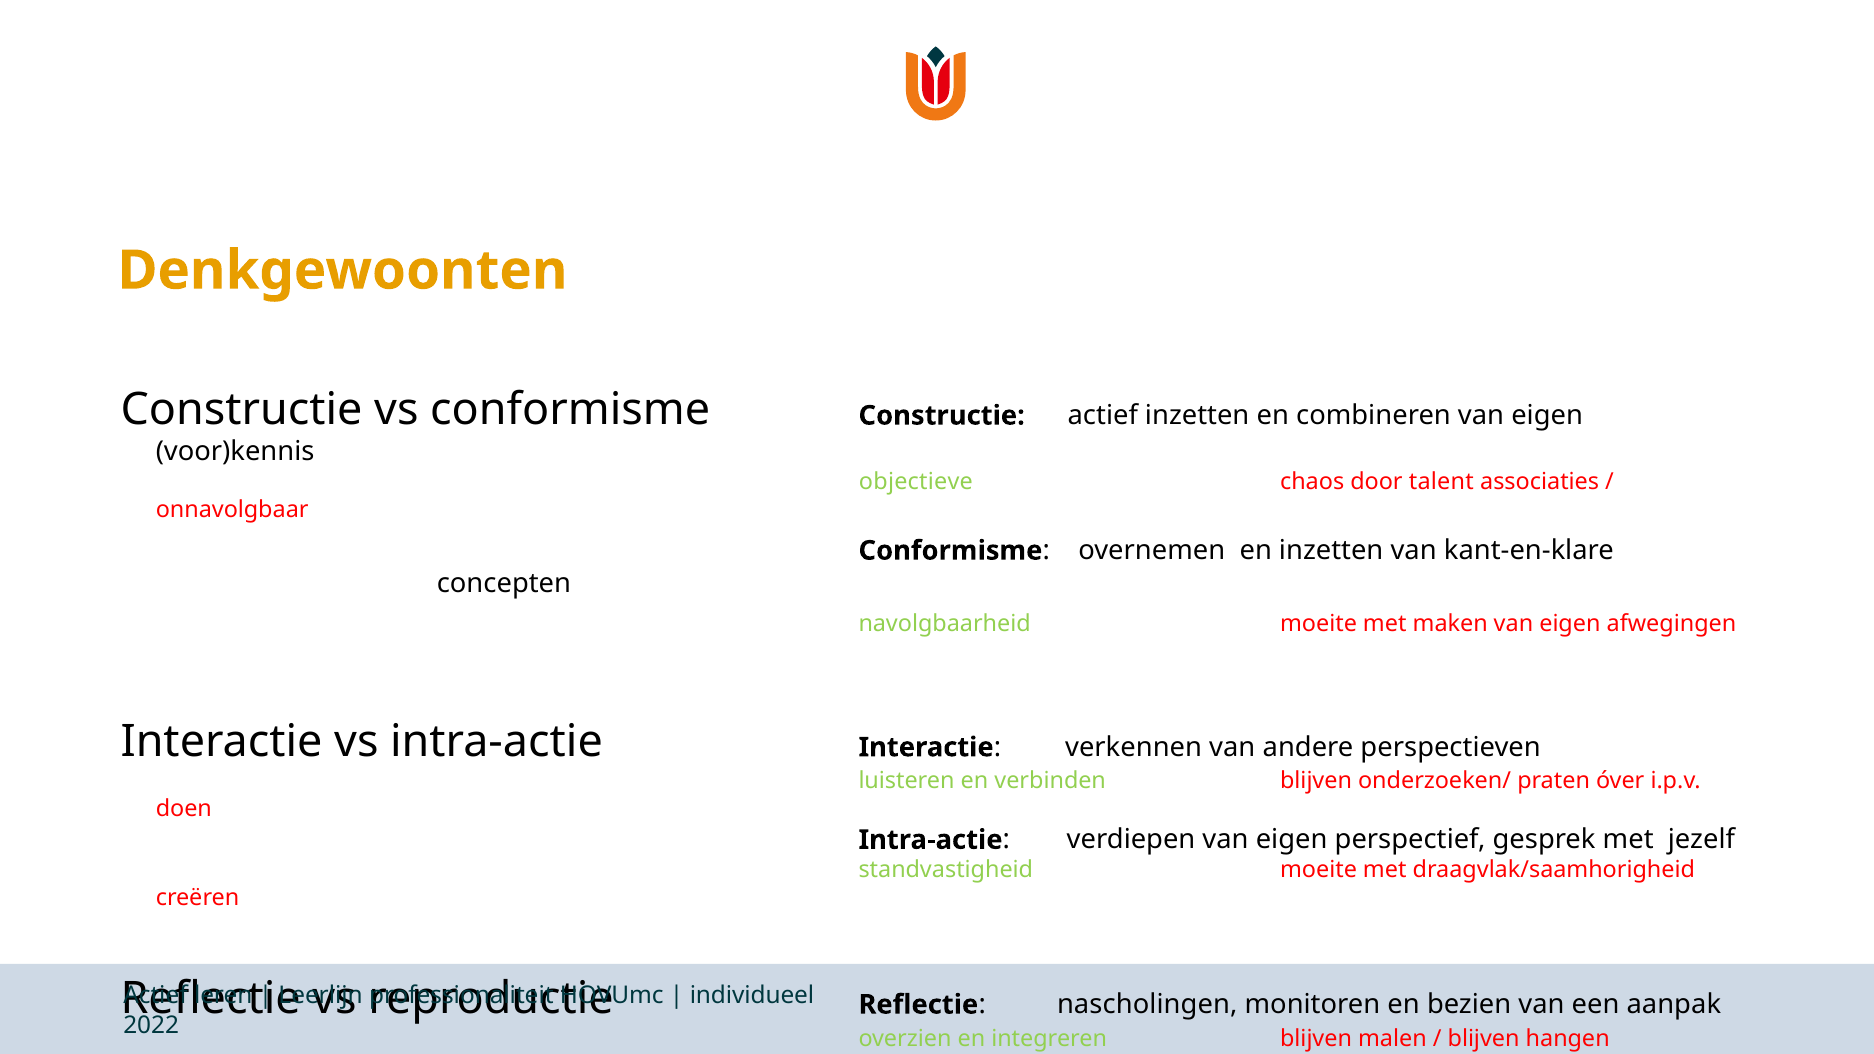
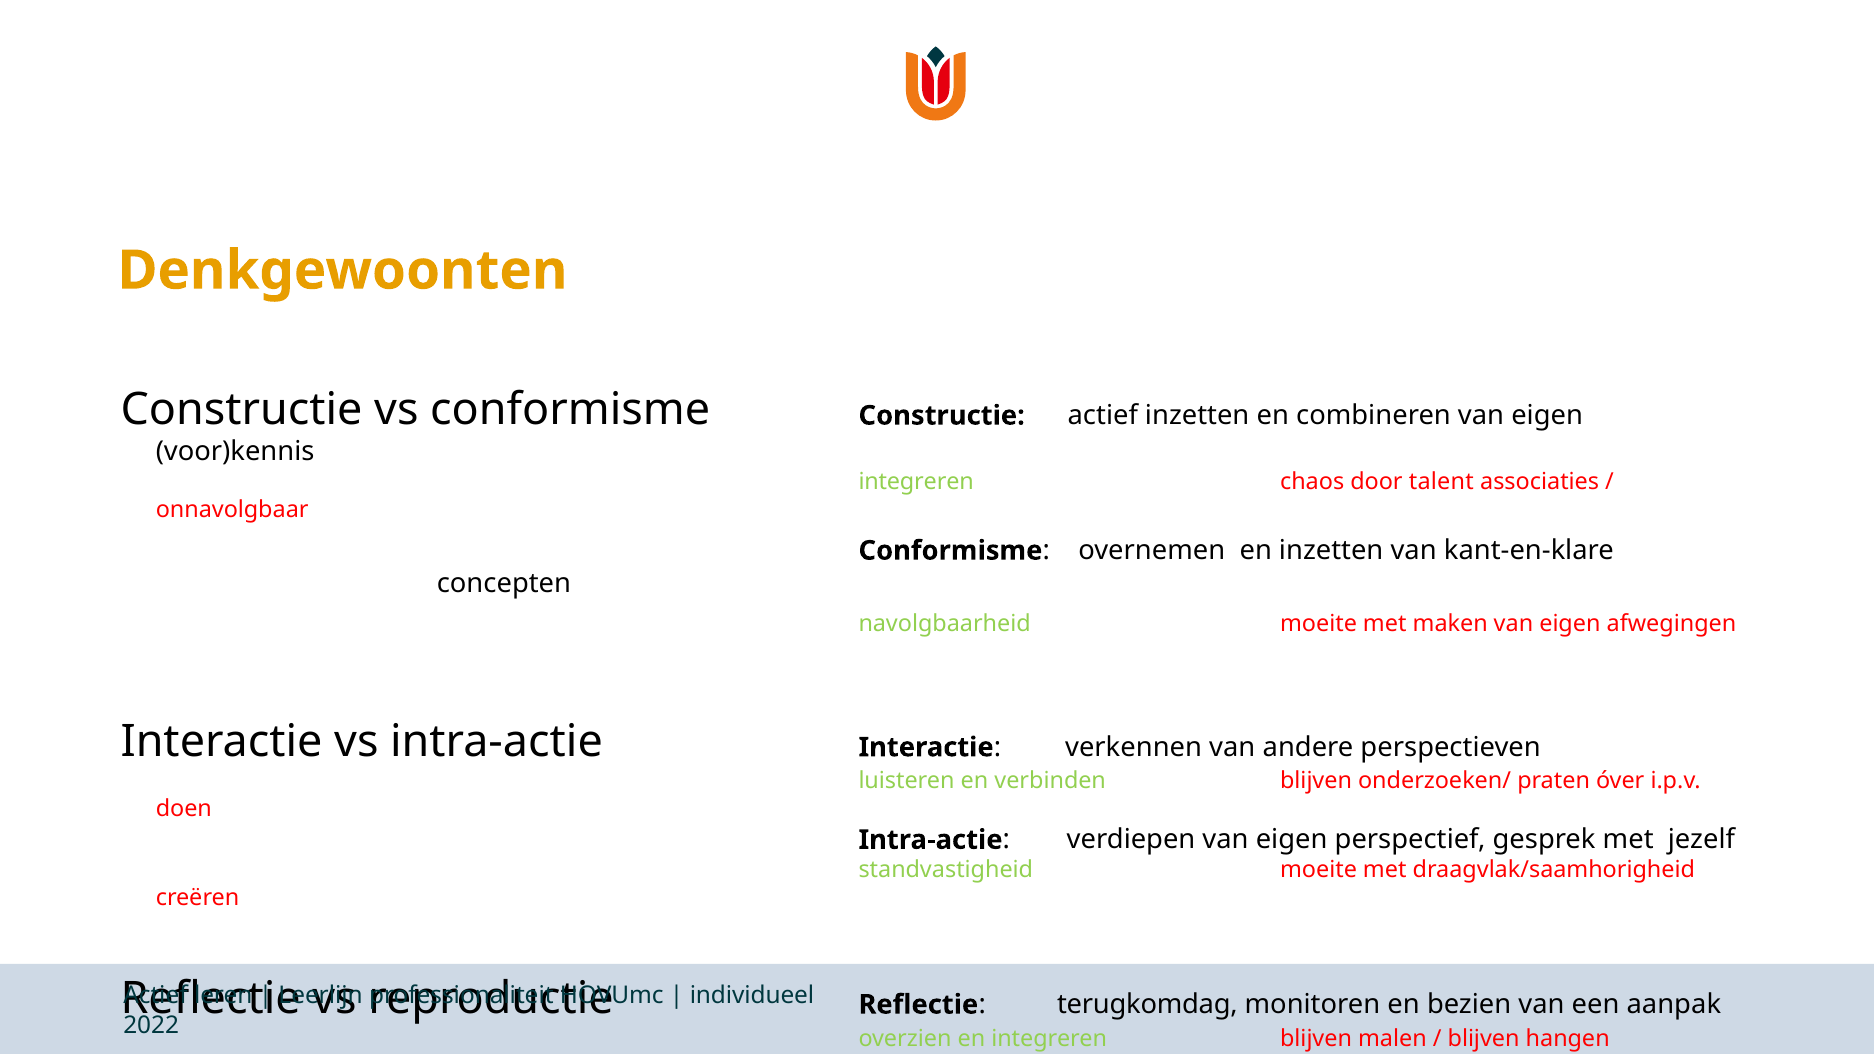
objectieve at (916, 482): objectieve -> integreren
nascholingen: nascholingen -> terugkomdag
